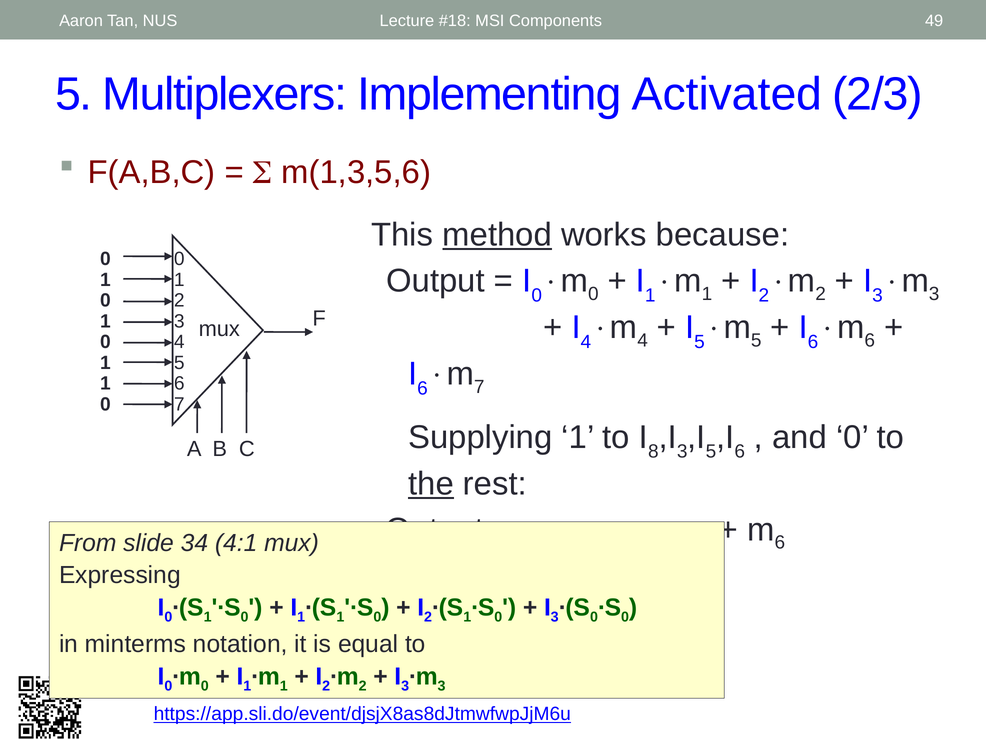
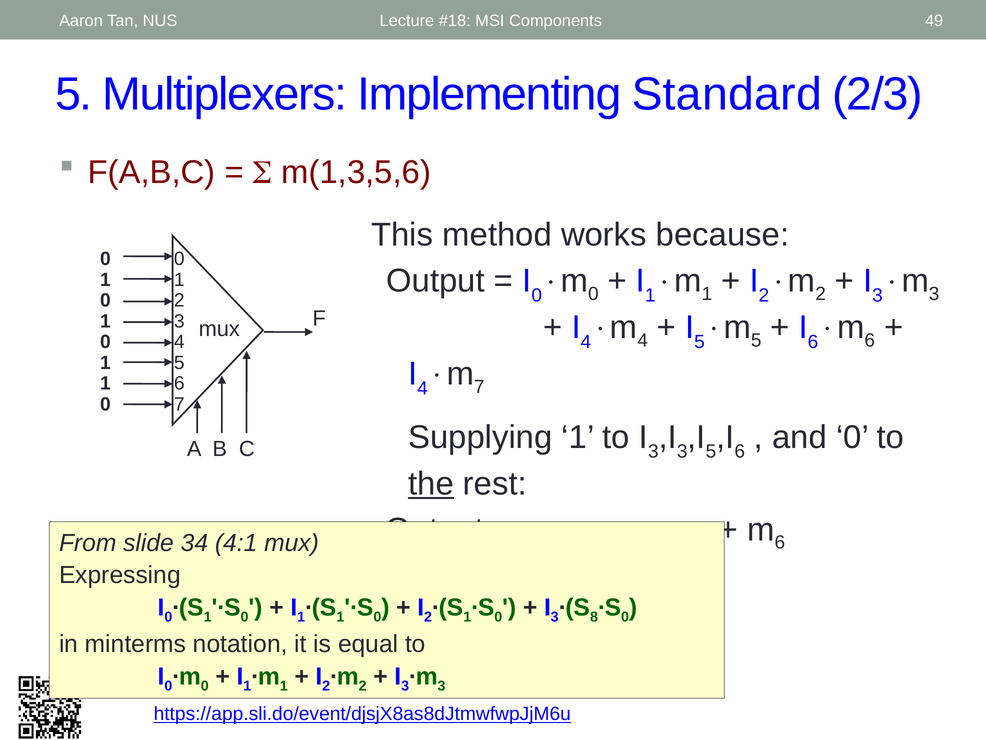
Activated: Activated -> Standard
method underline: present -> none
6 at (423, 388): 6 -> 4
8 at (653, 451): 8 -> 3
0 at (594, 617): 0 -> 8
